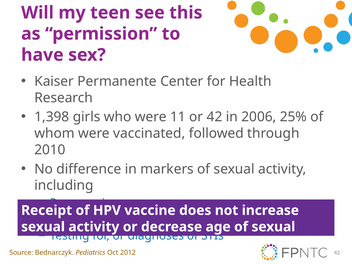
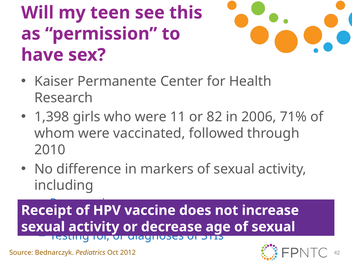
or 42: 42 -> 82
25%: 25% -> 71%
